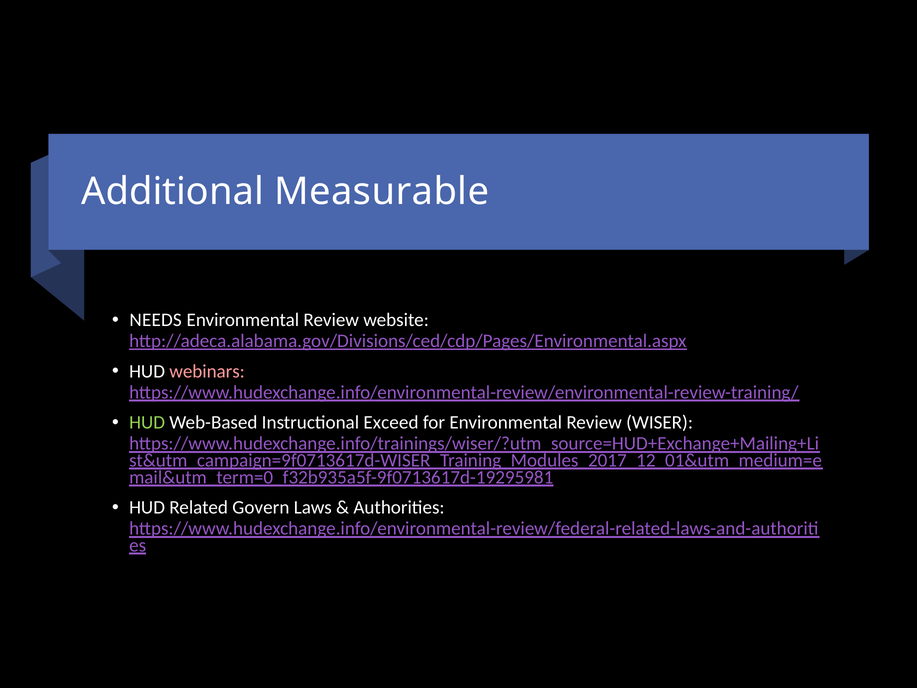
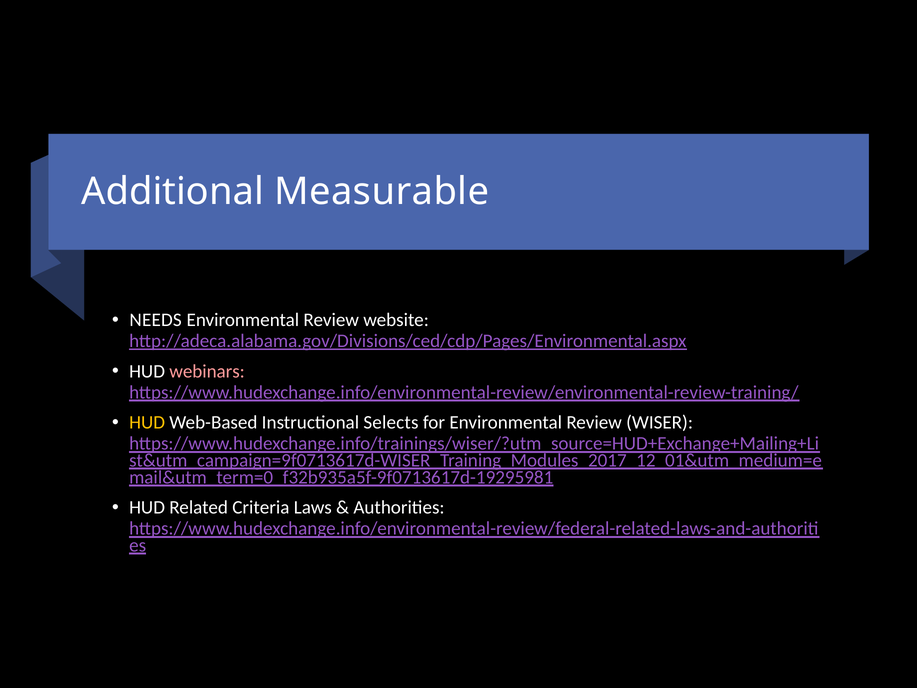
HUD at (147, 422) colour: light green -> yellow
Exceed: Exceed -> Selects
Govern: Govern -> Criteria
